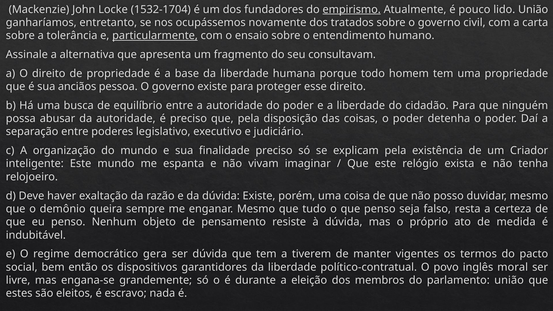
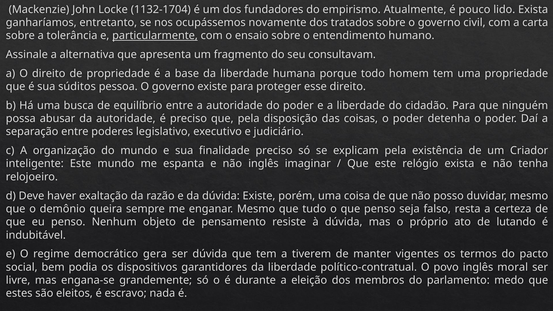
1532-1704: 1532-1704 -> 1132-1704
empirismo underline: present -> none
lido União: União -> Exista
anciãos: anciãos -> súditos
não vivam: vivam -> inglês
medida: medida -> lutando
então: então -> podia
parlamento união: união -> medo
